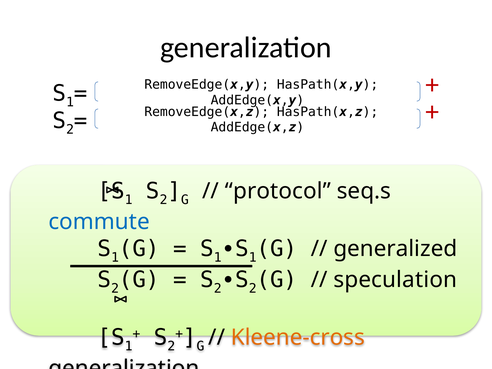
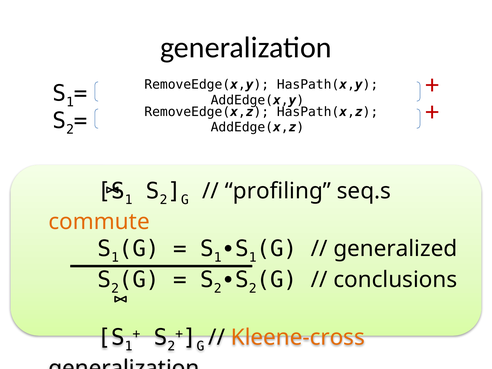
protocol: protocol -> profiling
commute colour: blue -> orange
speculation: speculation -> conclusions
